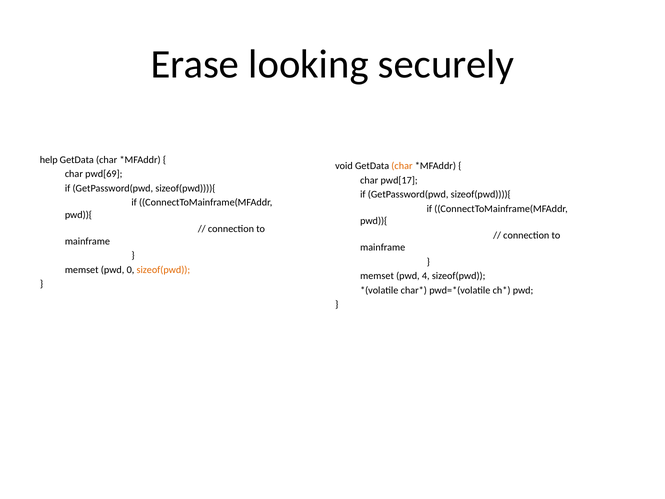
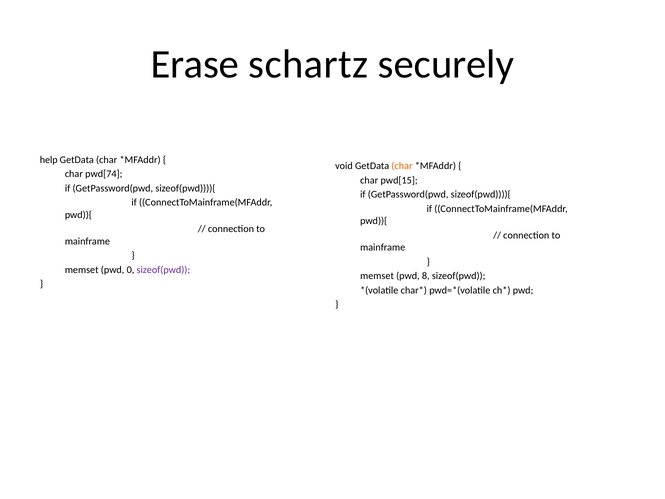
looking: looking -> schartz
pwd[69: pwd[69 -> pwd[74
pwd[17: pwd[17 -> pwd[15
sizeof(pwd at (163, 270) colour: orange -> purple
4: 4 -> 8
